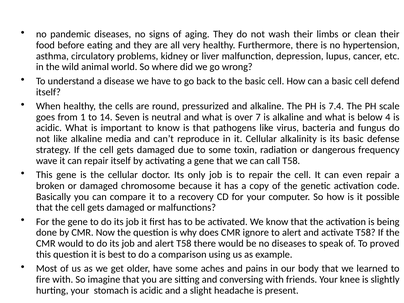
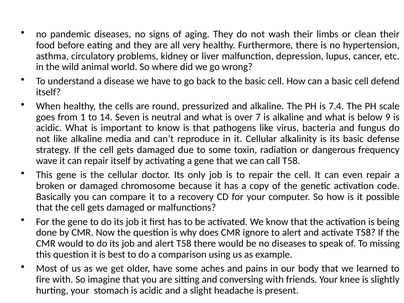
4: 4 -> 9
proved: proved -> missing
